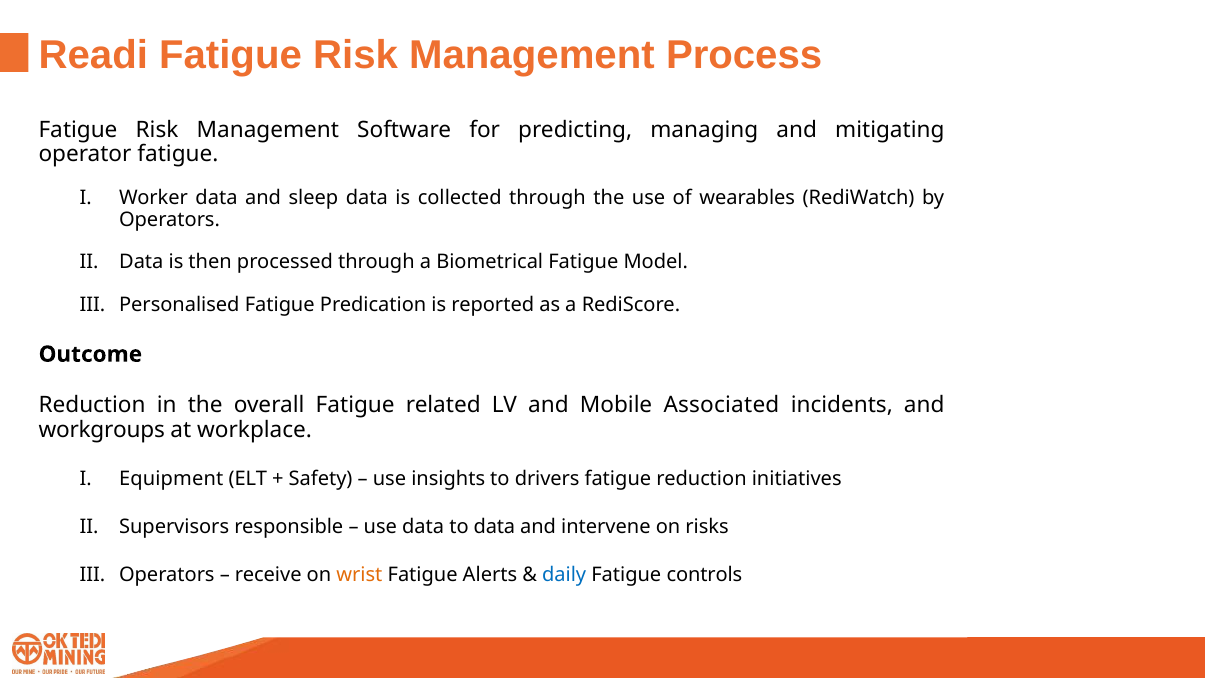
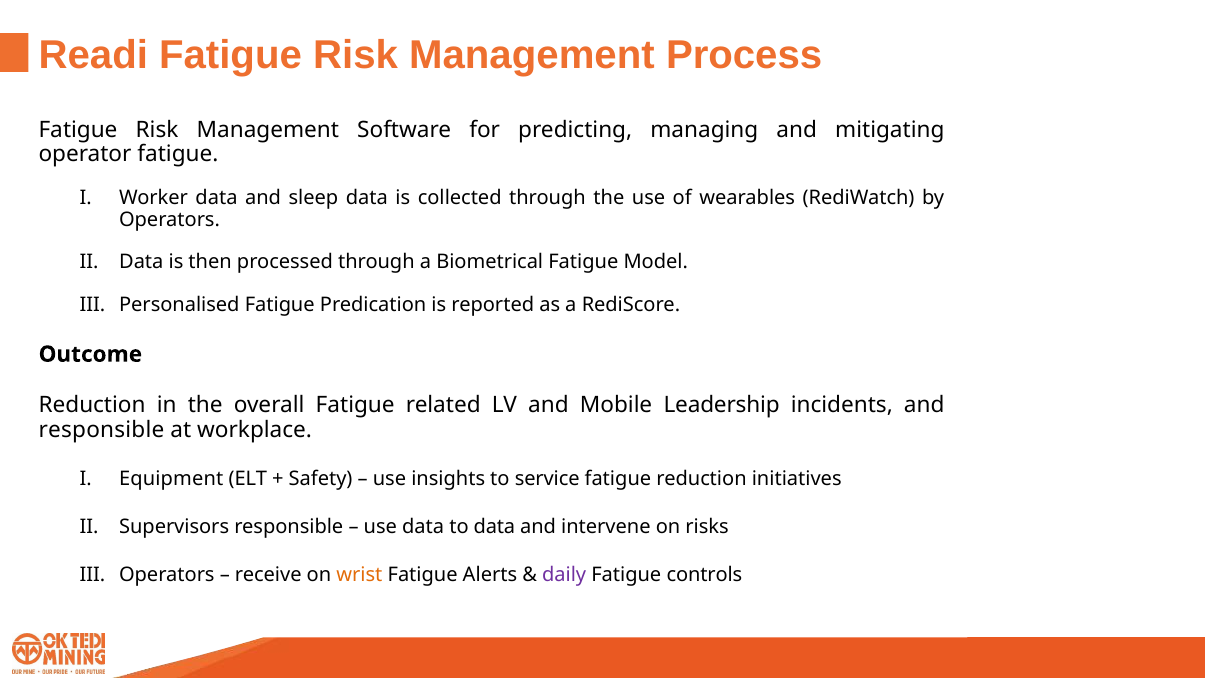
Associated: Associated -> Leadership
workgroups at (102, 429): workgroups -> responsible
drivers: drivers -> service
daily colour: blue -> purple
